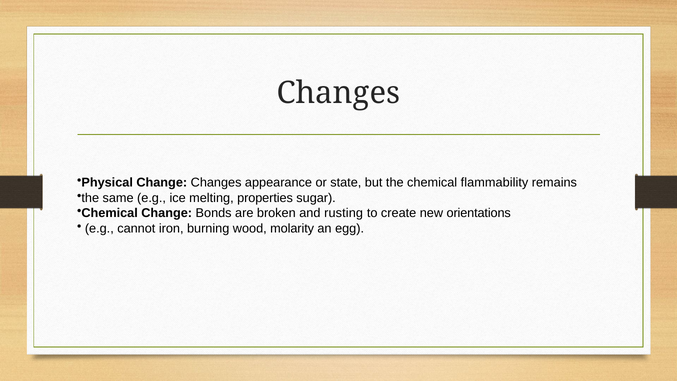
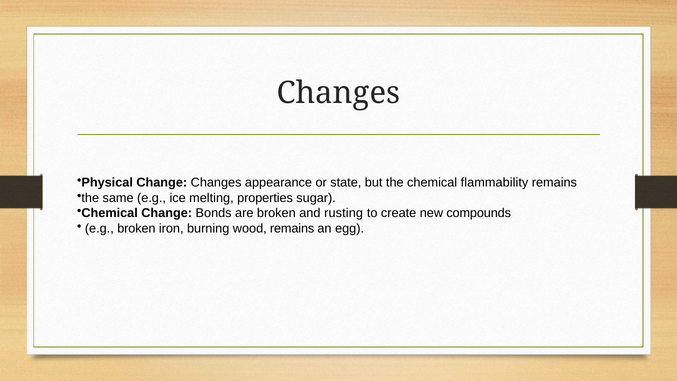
orientations: orientations -> compounds
e.g cannot: cannot -> broken
wood molarity: molarity -> remains
